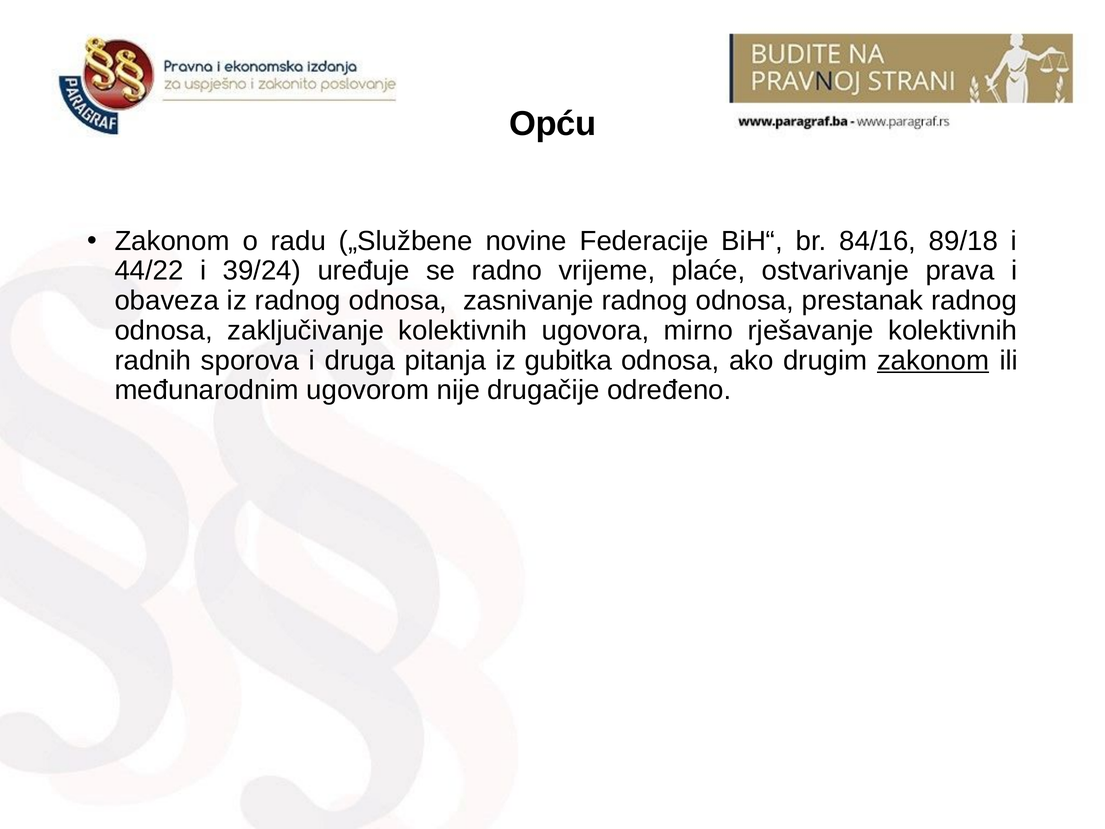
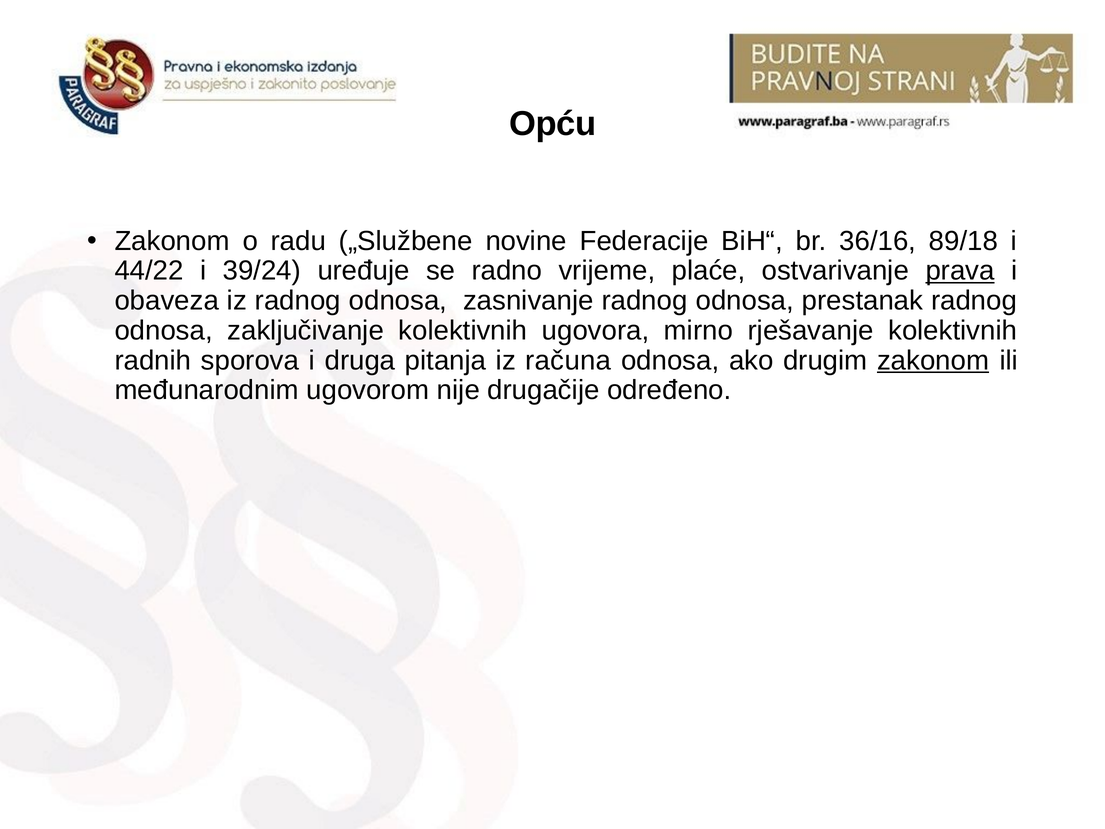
84/16: 84/16 -> 36/16
prava underline: none -> present
gubitka: gubitka -> računa
